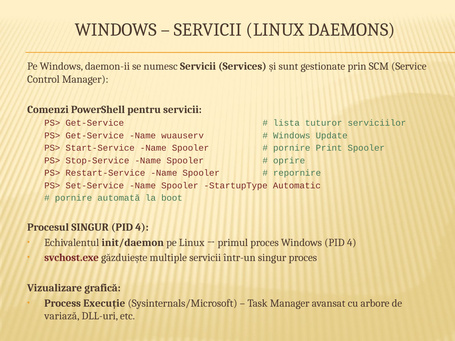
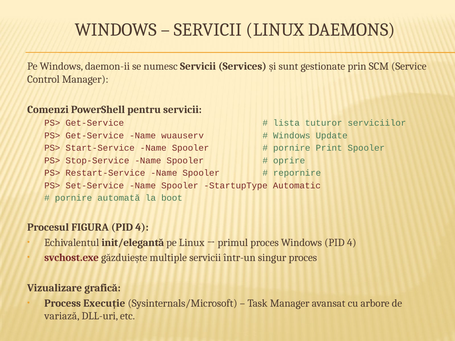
Procesul SINGUR: SINGUR -> FIGURA
init/daemon: init/daemon -> init/elegantă
